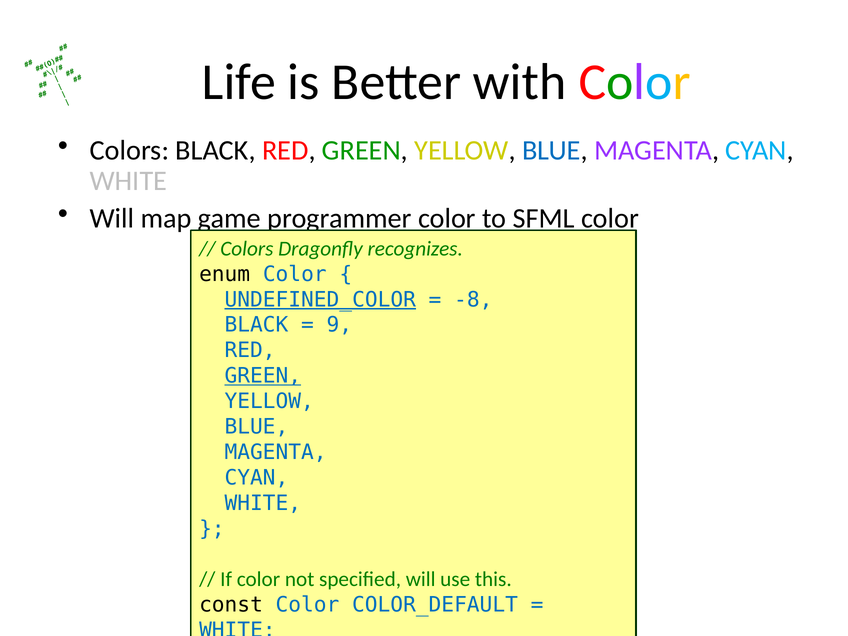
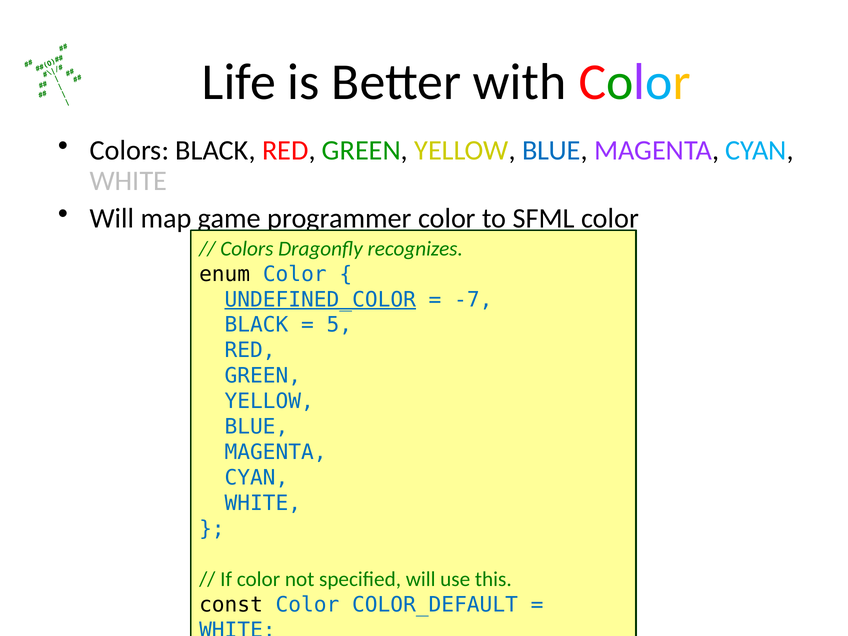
-8: -8 -> -7
9: 9 -> 5
GREEN at (263, 376) underline: present -> none
